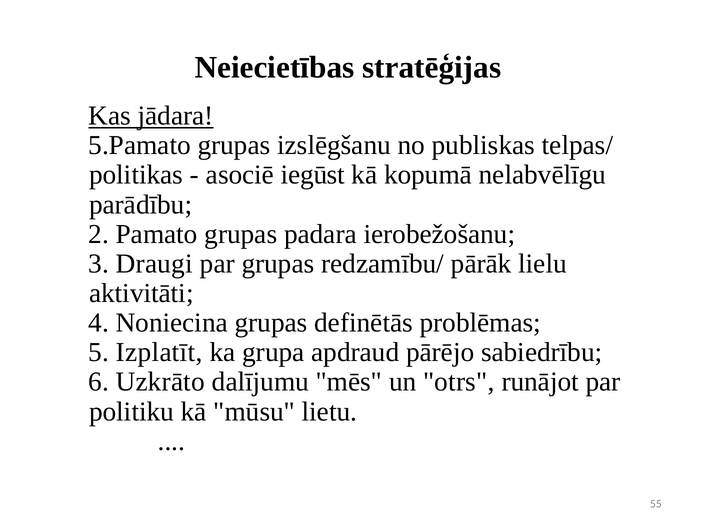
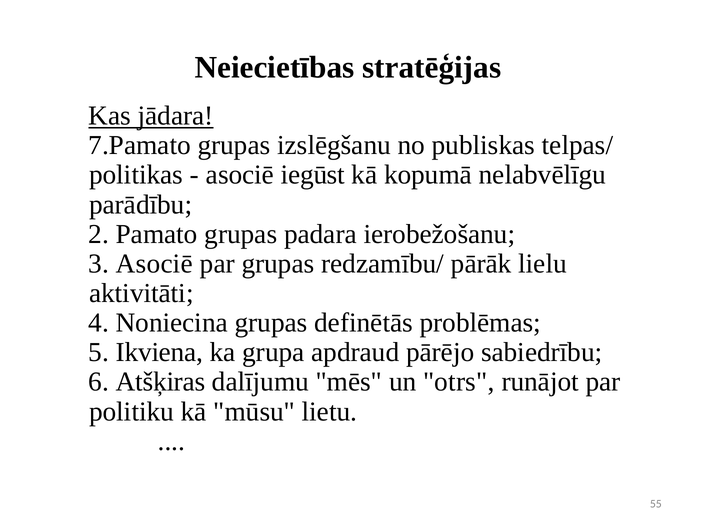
5.Pamato: 5.Pamato -> 7.Pamato
3 Draugi: Draugi -> Asociē
Izplatīt: Izplatīt -> Ikviena
Uzkrāto: Uzkrāto -> Atšķiras
